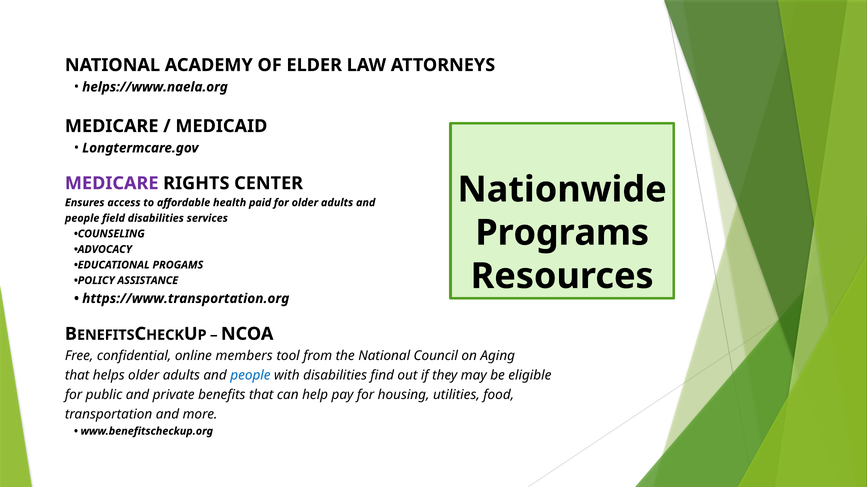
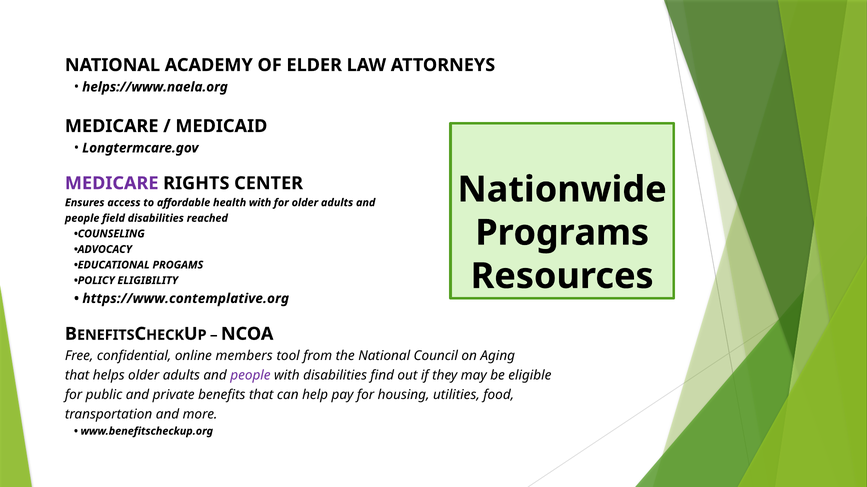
health paid: paid -> with
services: services -> reached
ASSISTANCE: ASSISTANCE -> ELIGIBILITY
https://www.transportation.org: https://www.transportation.org -> https://www.contemplative.org
people at (250, 376) colour: blue -> purple
